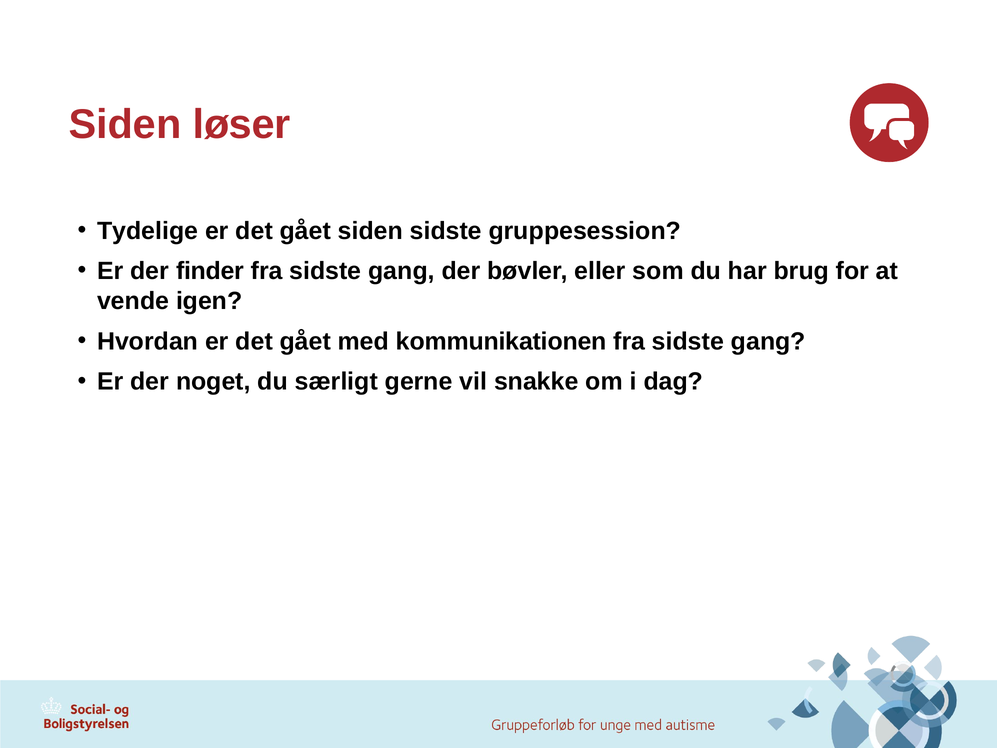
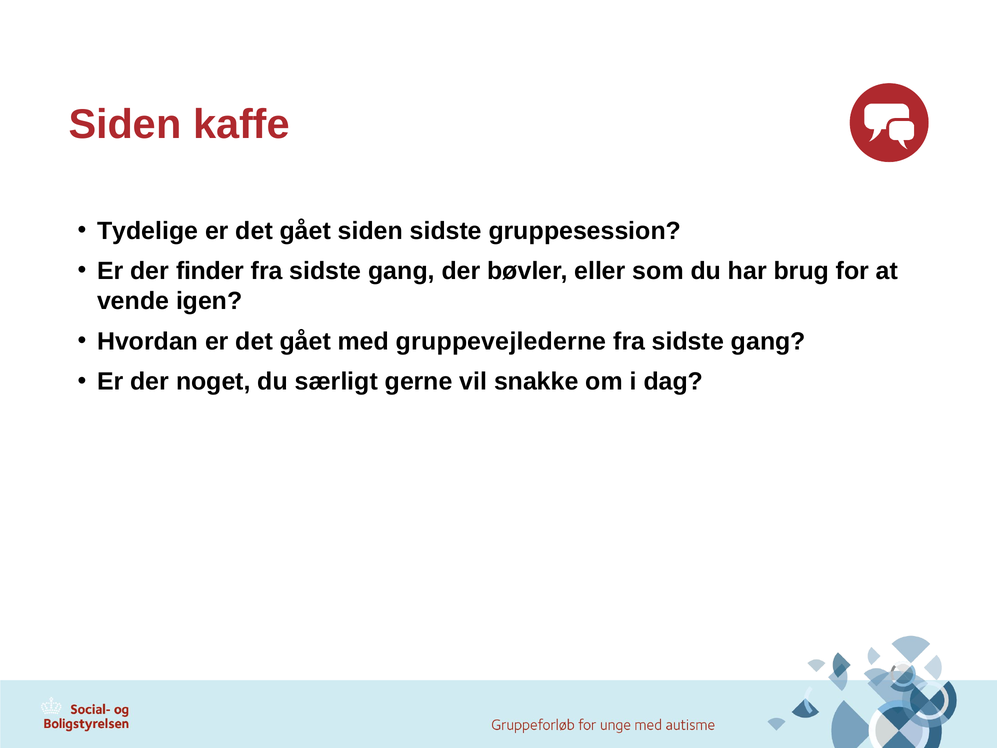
løser: løser -> kaffe
kommunikationen: kommunikationen -> gruppevejlederne
